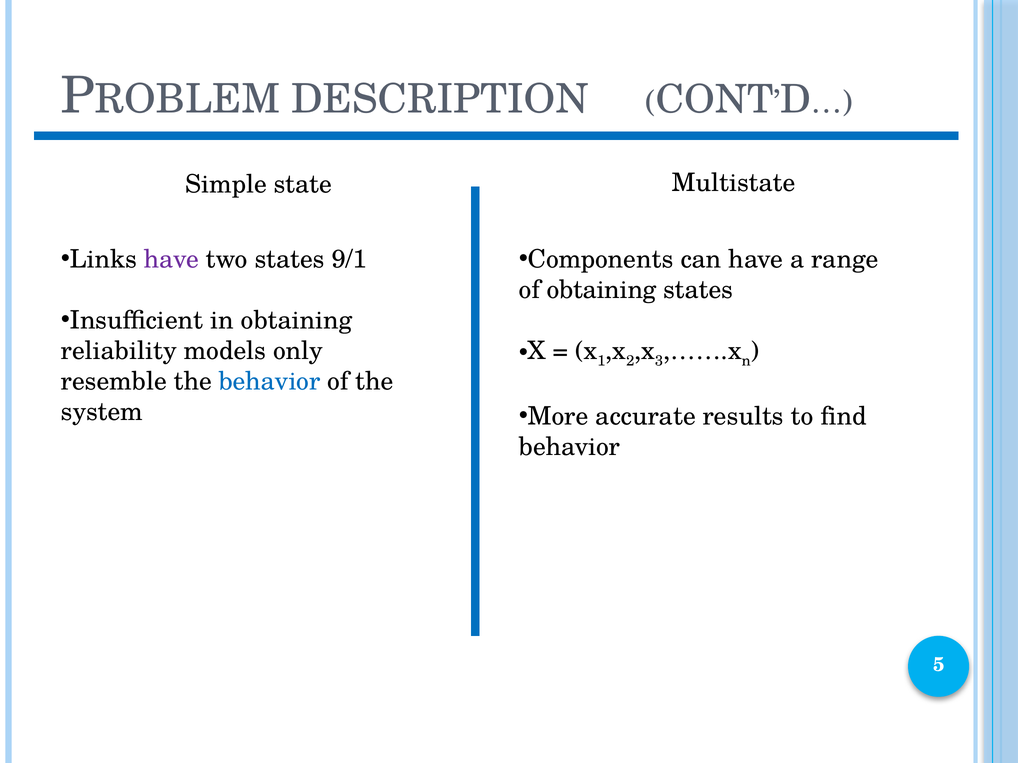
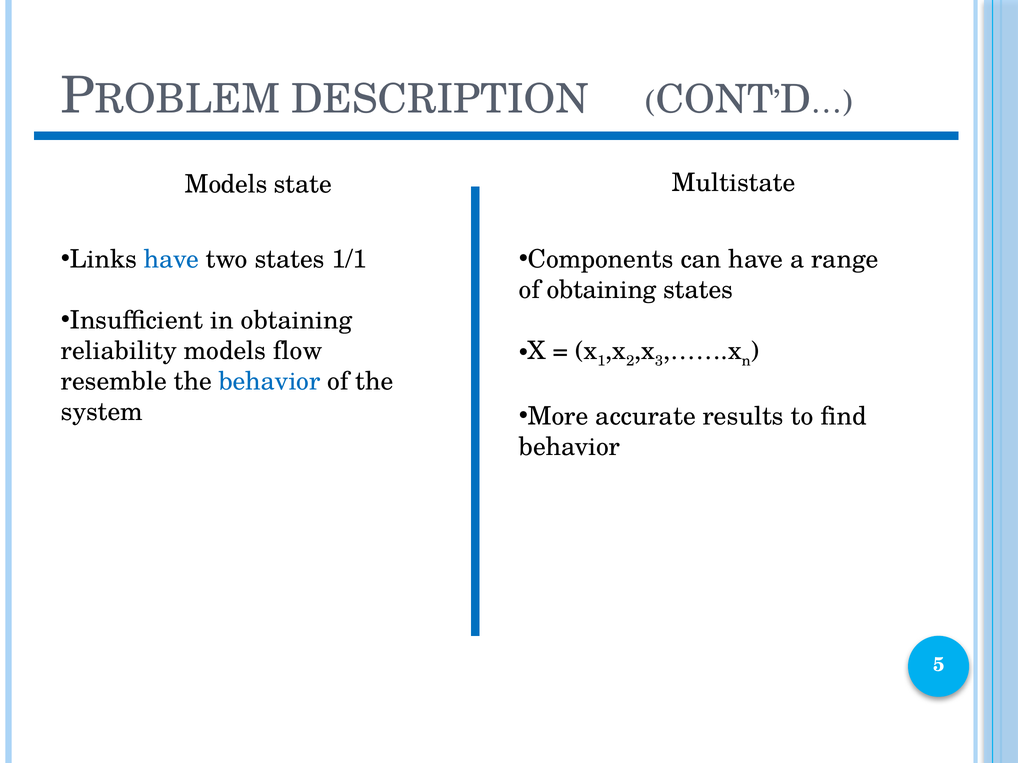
Simple at (226, 184): Simple -> Models
have at (172, 260) colour: purple -> blue
9/1: 9/1 -> 1/1
only: only -> flow
